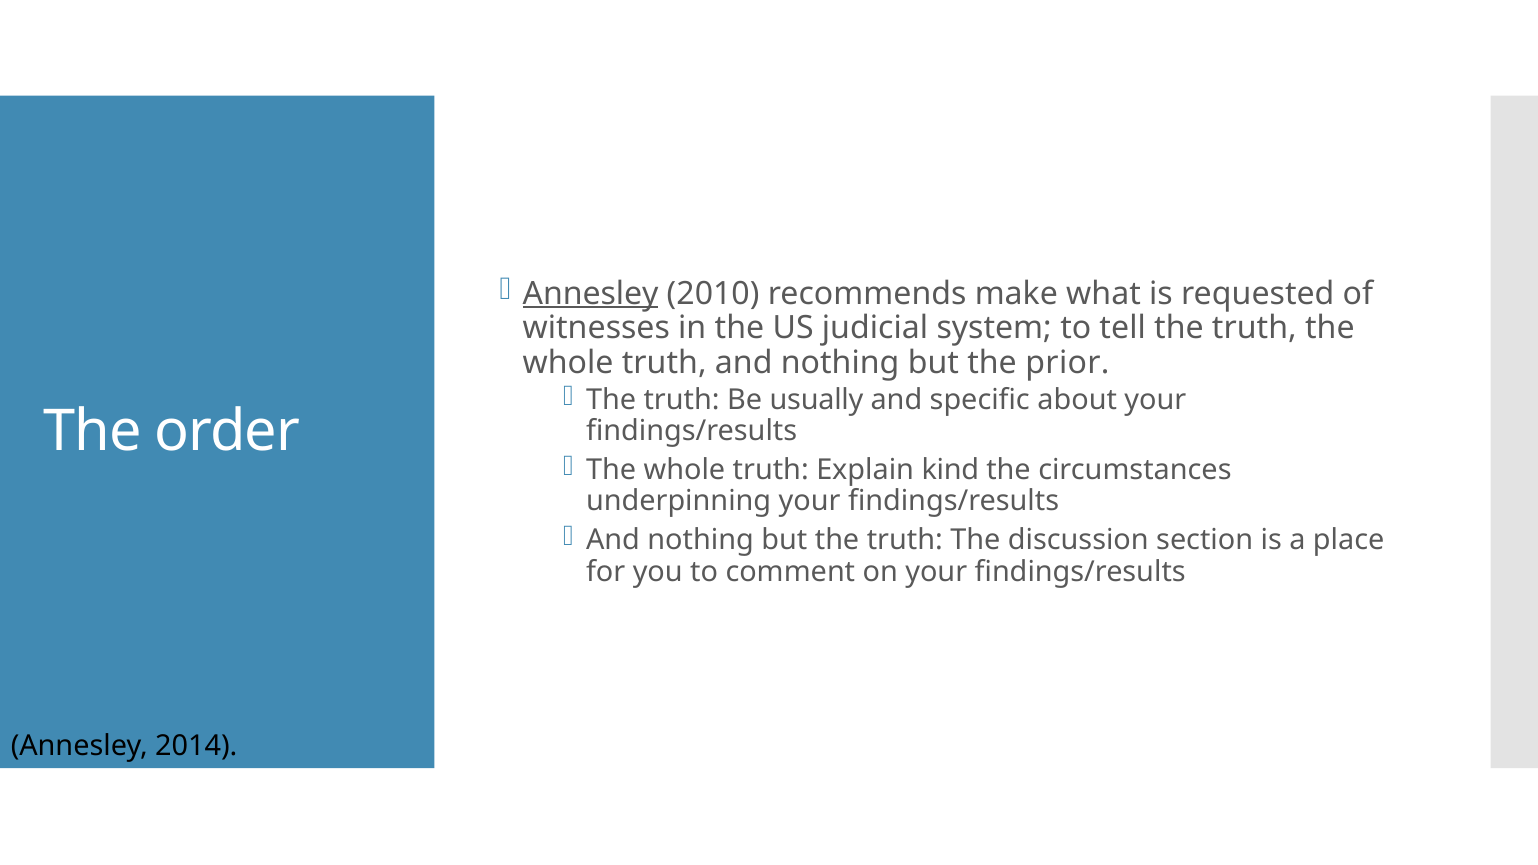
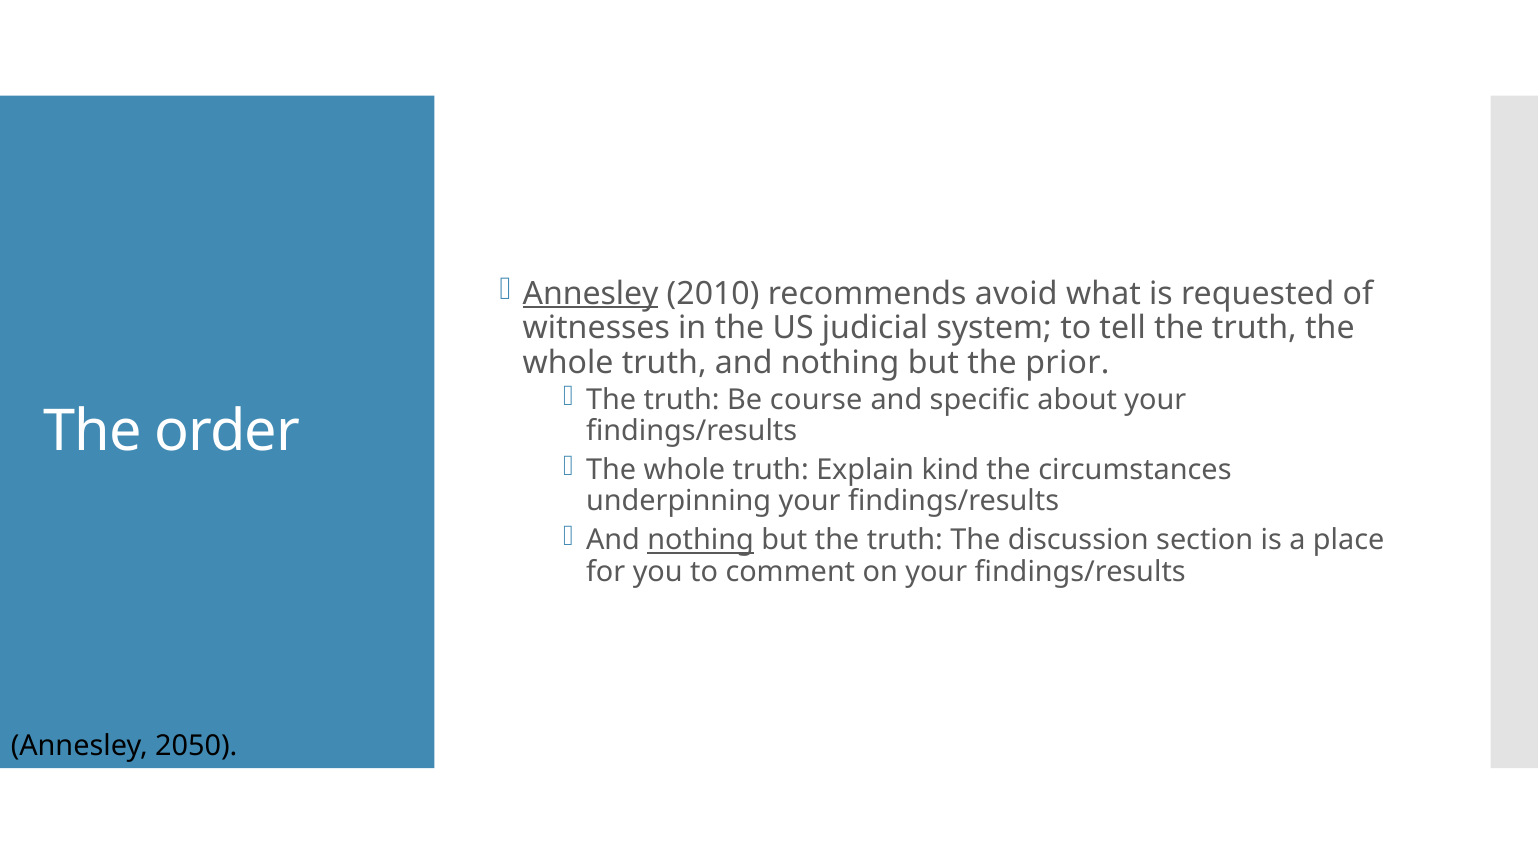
make: make -> avoid
usually: usually -> course
nothing at (701, 540) underline: none -> present
2014: 2014 -> 2050
